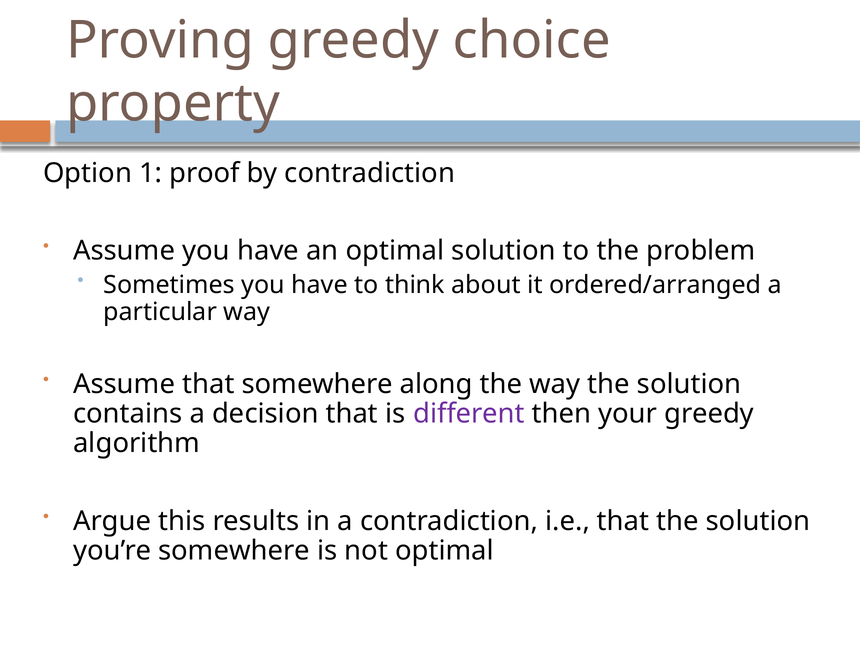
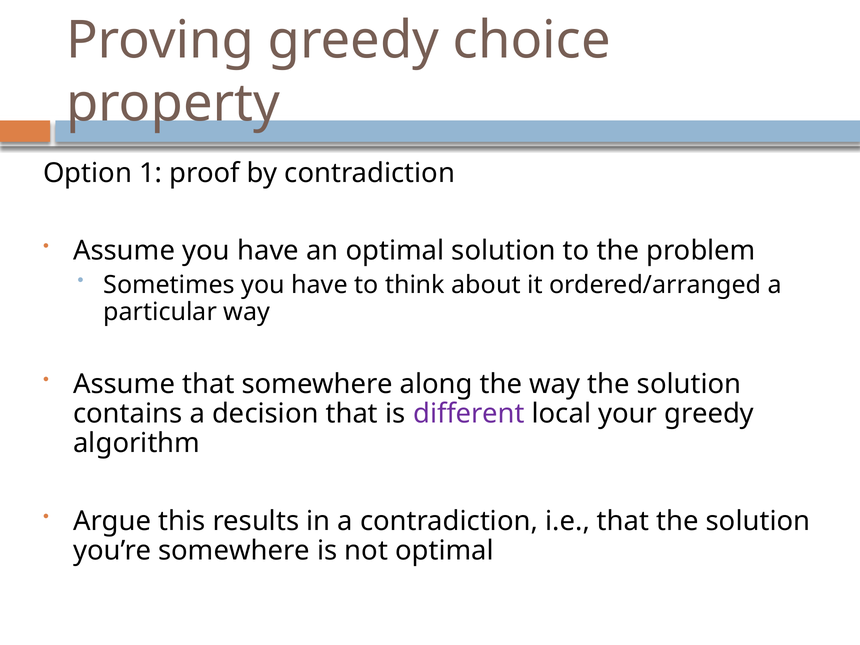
then: then -> local
